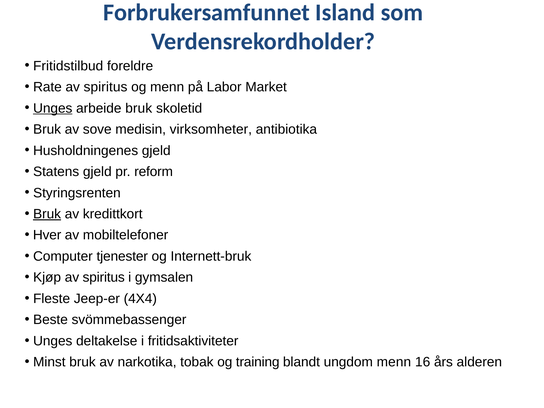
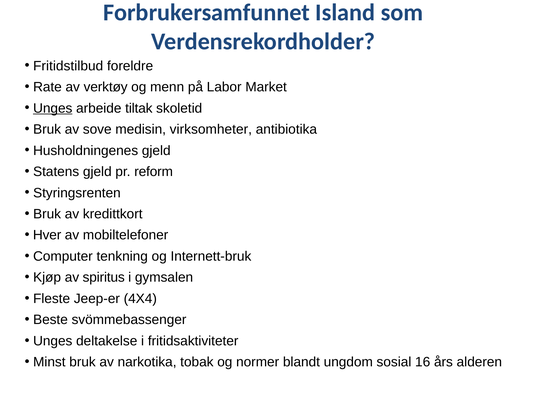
Rate av spiritus: spiritus -> verktøy
arbeide bruk: bruk -> tiltak
Bruk at (47, 214) underline: present -> none
tjenester: tjenester -> tenkning
training: training -> normer
ungdom menn: menn -> sosial
